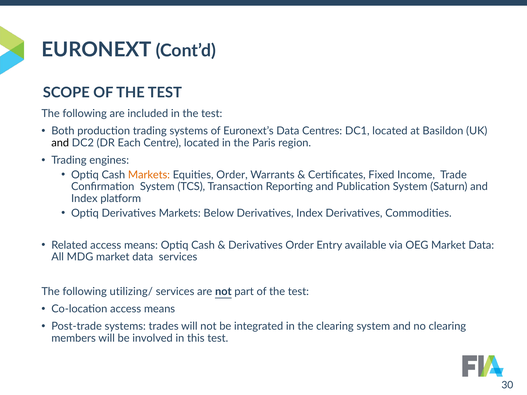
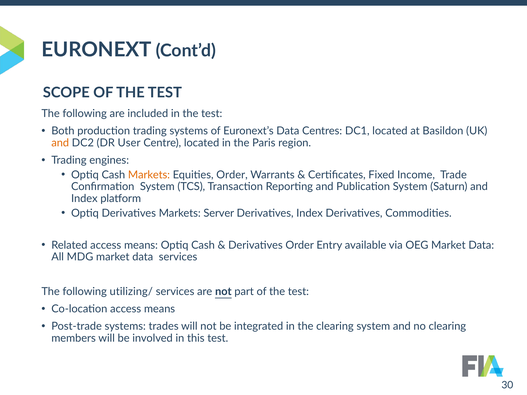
and at (60, 143) colour: black -> orange
Each: Each -> User
Below: Below -> Server
